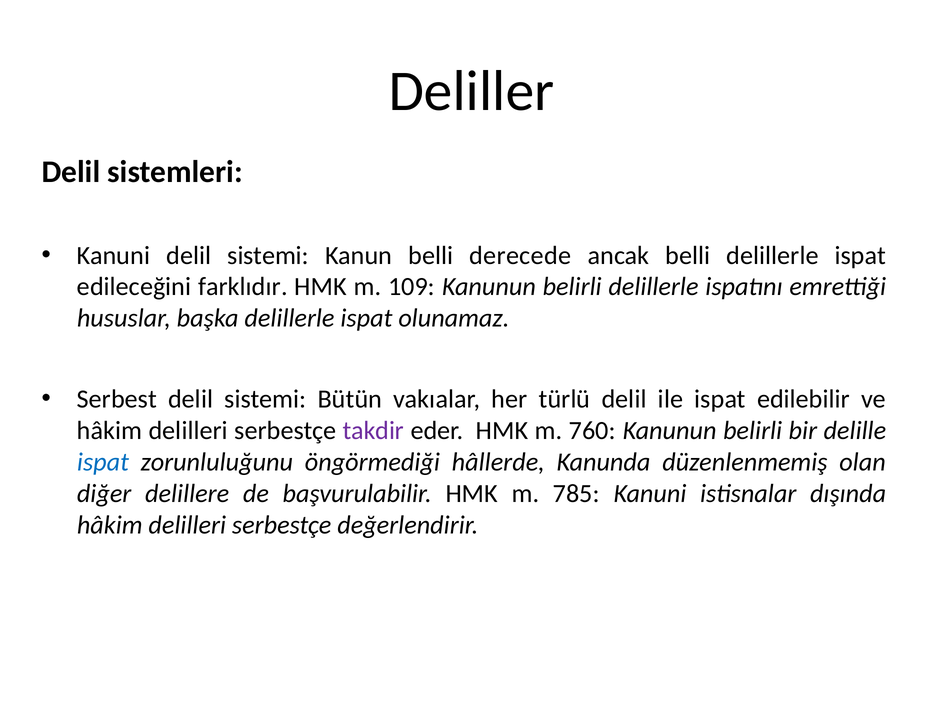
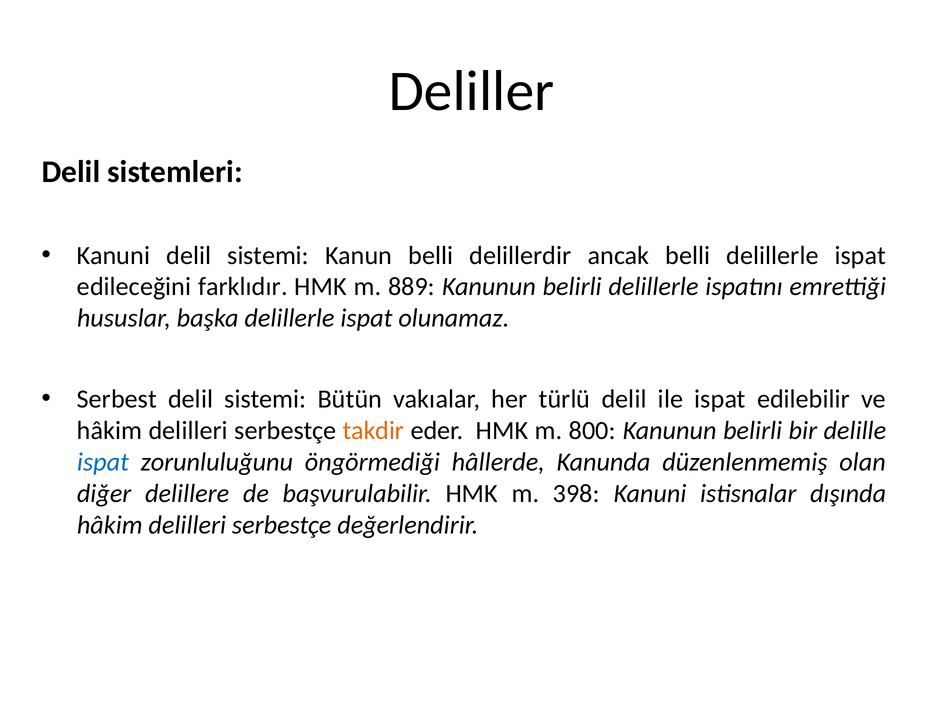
derecede: derecede -> delillerdir
109: 109 -> 889
takdir colour: purple -> orange
760: 760 -> 800
785: 785 -> 398
